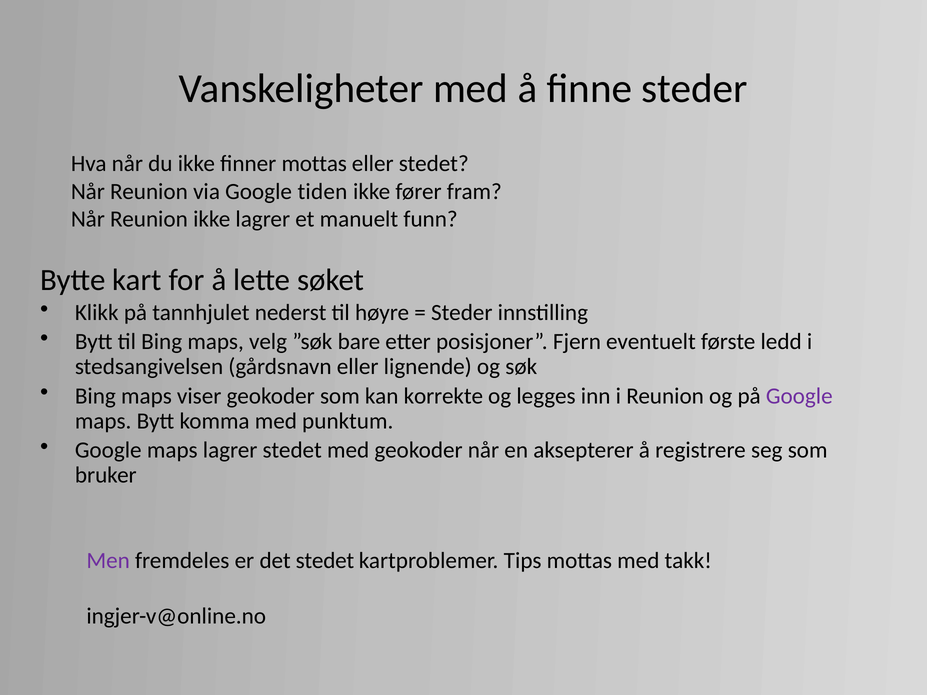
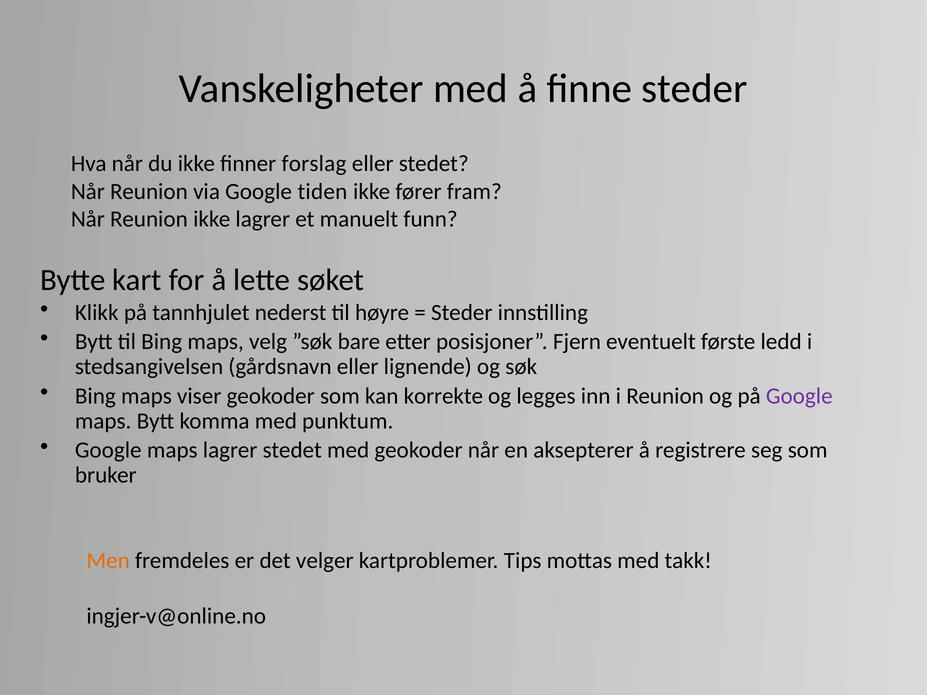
finner mottas: mottas -> forslag
Men colour: purple -> orange
det stedet: stedet -> velger
